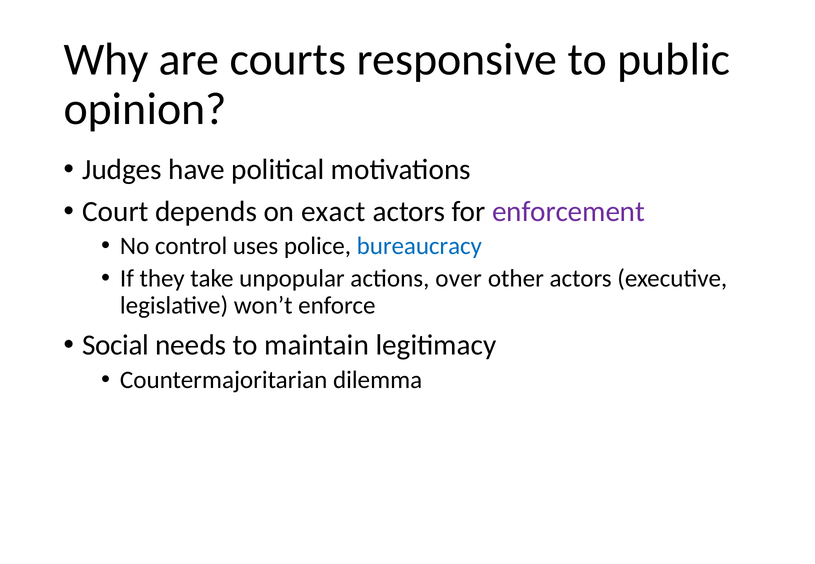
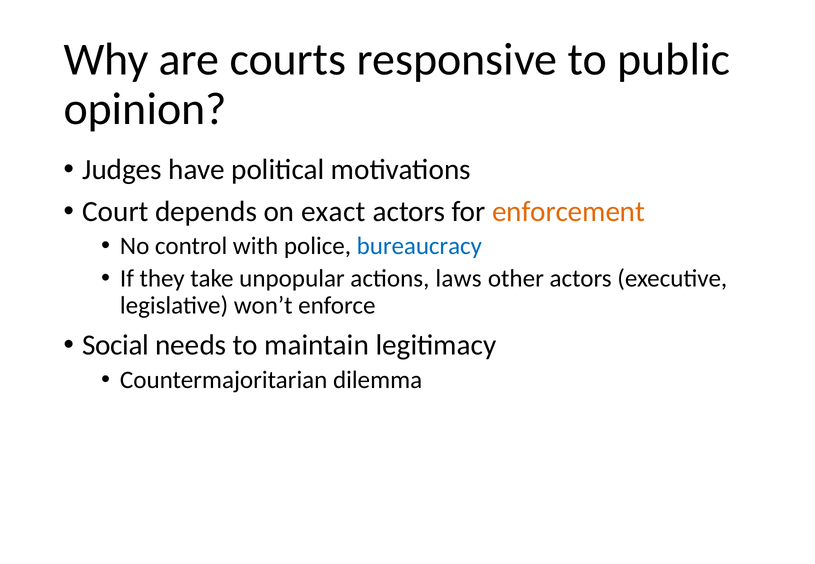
enforcement colour: purple -> orange
uses: uses -> with
over: over -> laws
